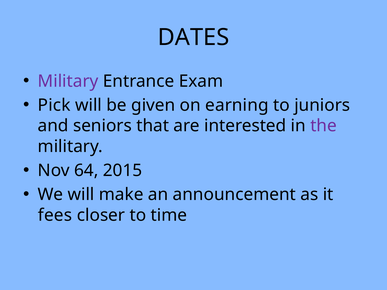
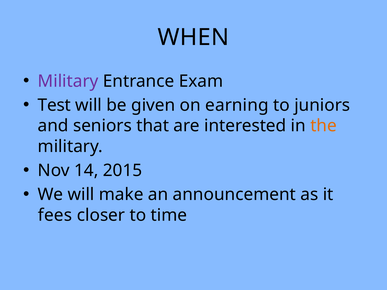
DATES: DATES -> WHEN
Pick: Pick -> Test
the colour: purple -> orange
64: 64 -> 14
